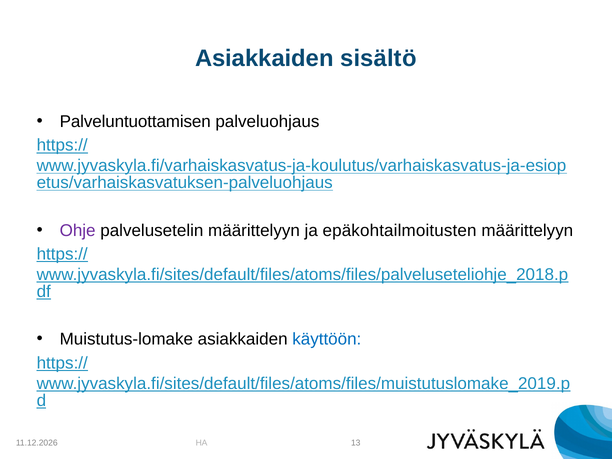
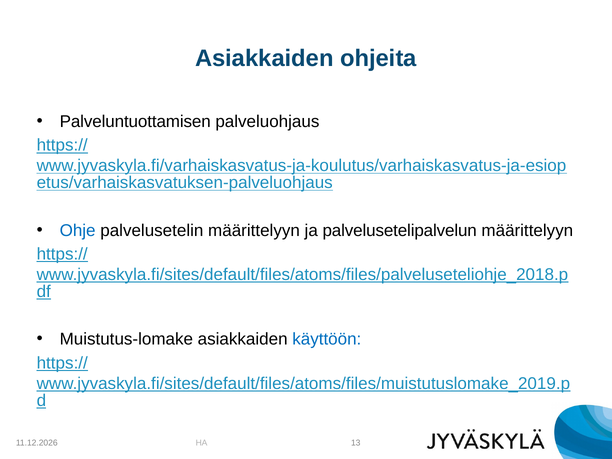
sisältö: sisältö -> ohjeita
Ohje colour: purple -> blue
epäkohtailmoitusten: epäkohtailmoitusten -> palvelusetelipalvelun
